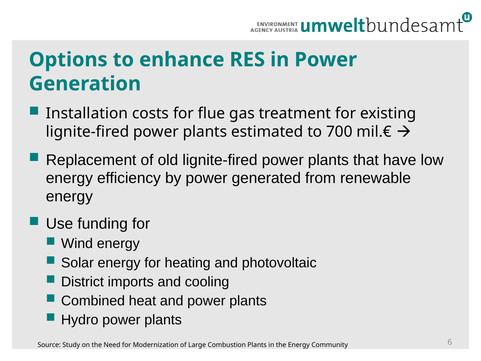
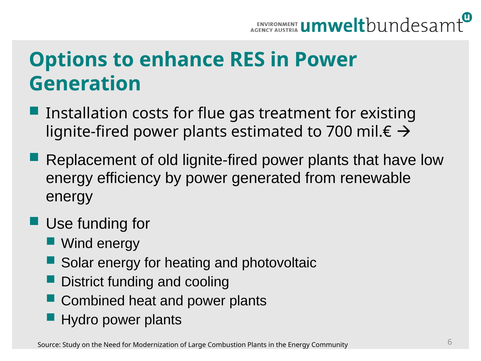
District imports: imports -> funding
